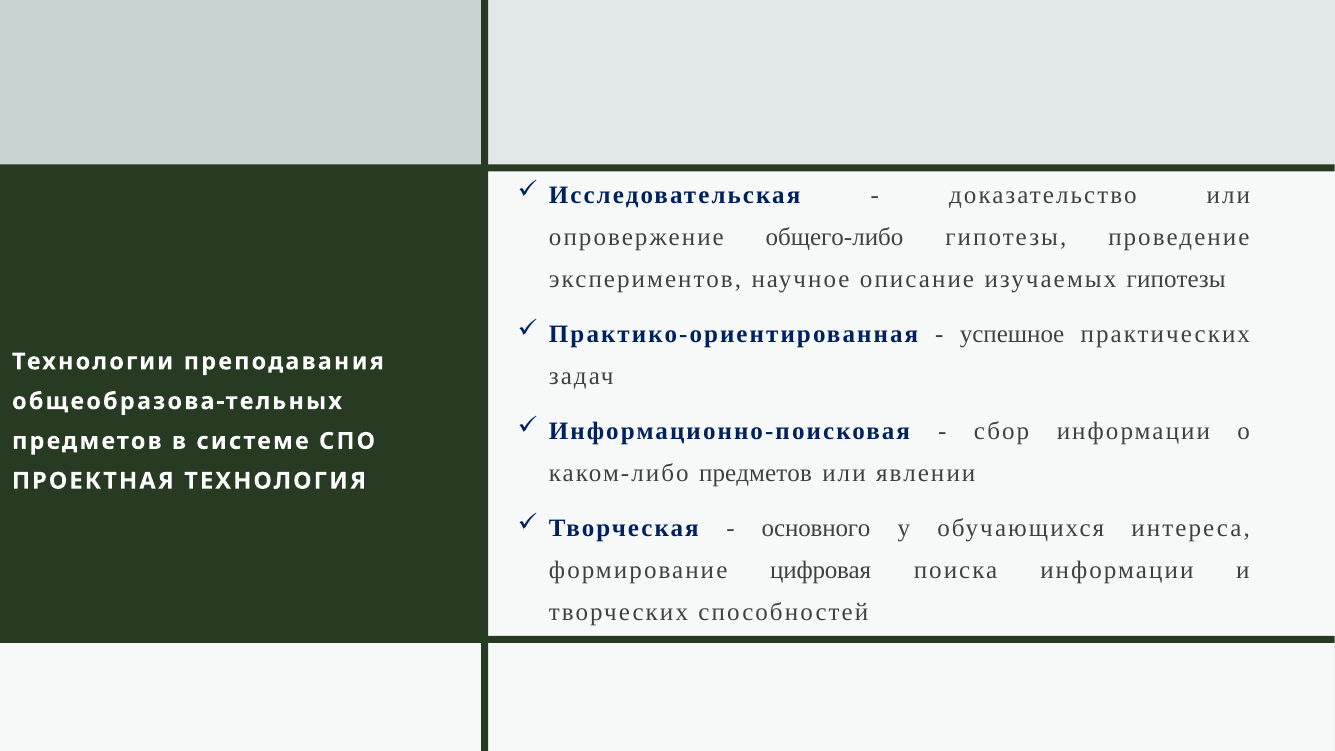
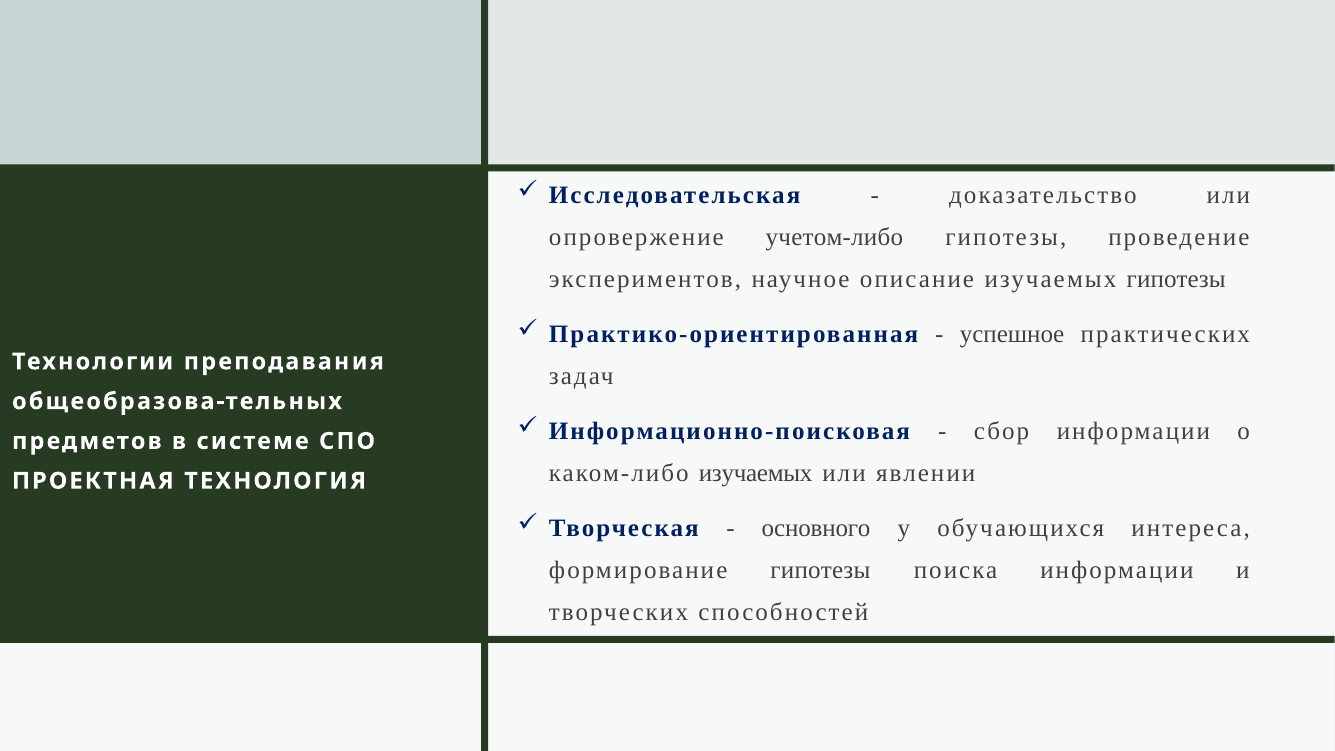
общего-либо: общего-либо -> учетом-либо
каком-либо предметов: предметов -> изучаемых
формирование цифровая: цифровая -> гипотезы
